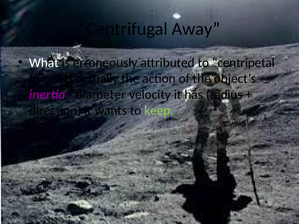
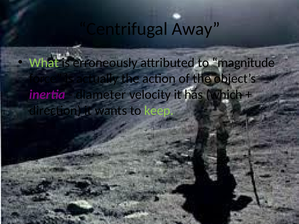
What colour: white -> light green
centripetal: centripetal -> magnitude
radius: radius -> which
